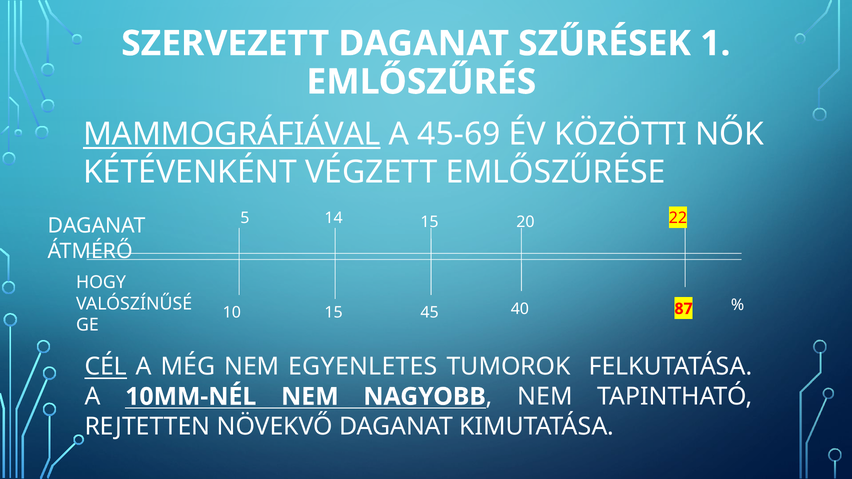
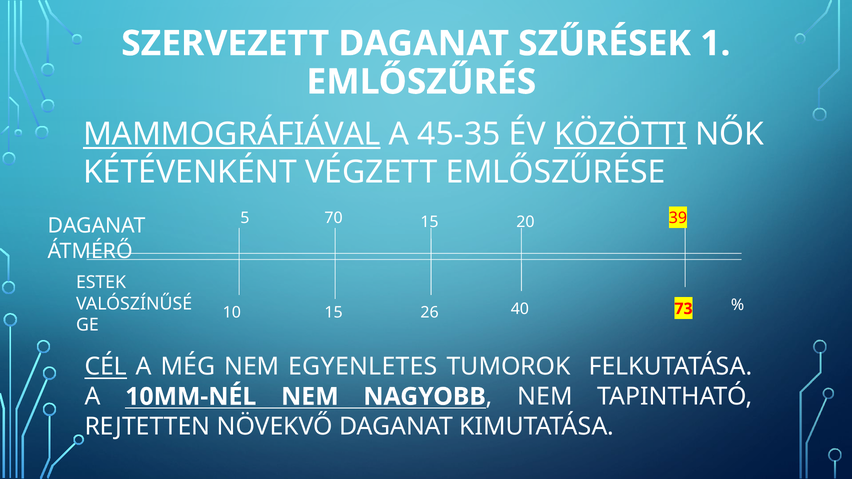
45-69: 45-69 -> 45-35
KÖZÖTTI underline: none -> present
14: 14 -> 70
22: 22 -> 39
HOGY: HOGY -> ESTEK
45: 45 -> 26
87: 87 -> 73
